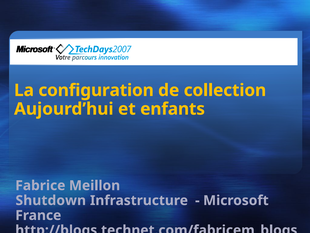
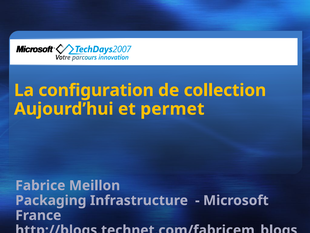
enfants: enfants -> permet
Shutdown: Shutdown -> Packaging
